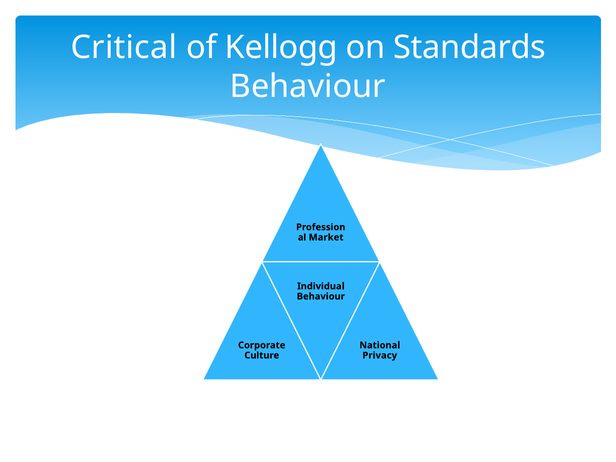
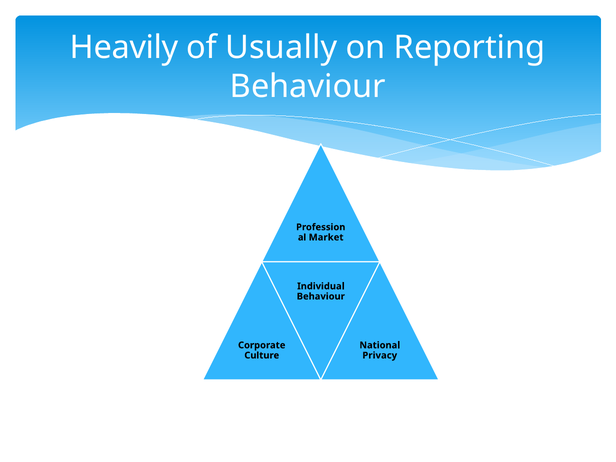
Critical: Critical -> Heavily
Kellogg: Kellogg -> Usually
Standards: Standards -> Reporting
